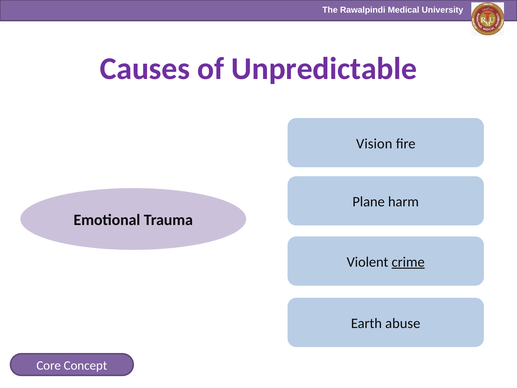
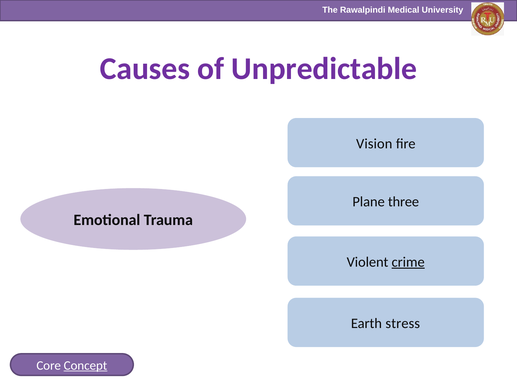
harm: harm -> three
abuse: abuse -> stress
Concept underline: none -> present
